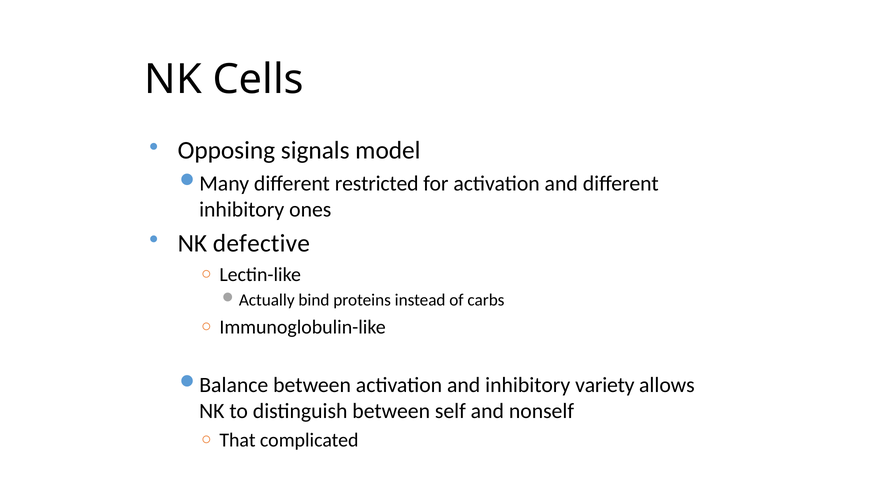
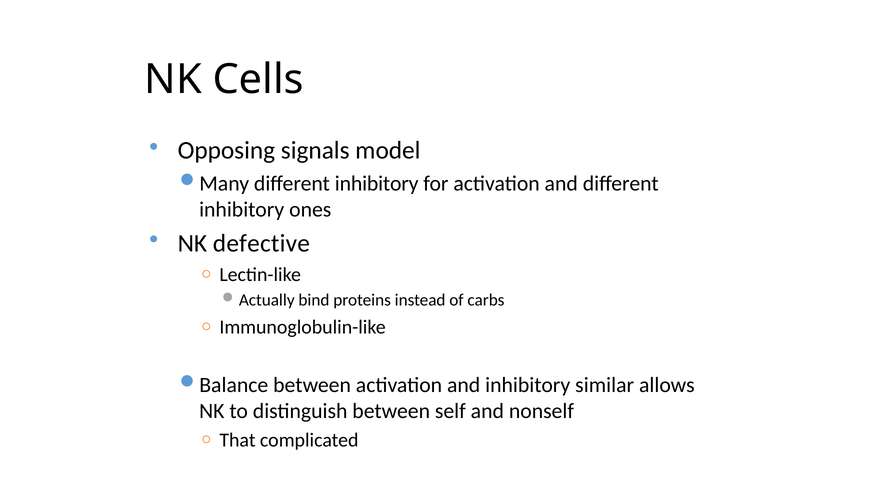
restricted at (377, 183): restricted -> inhibitory
variety: variety -> similar
